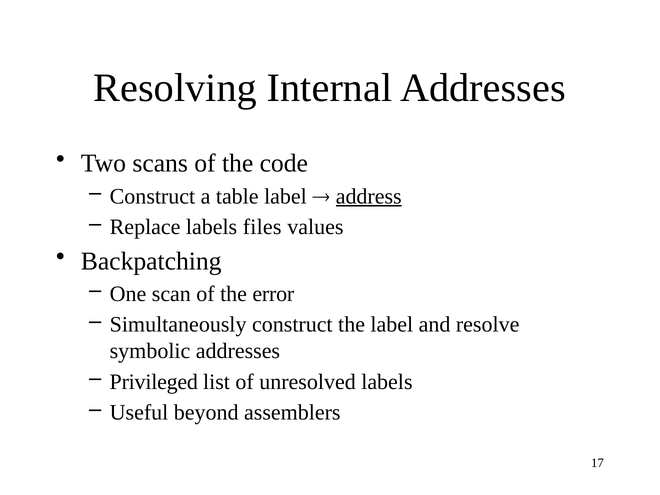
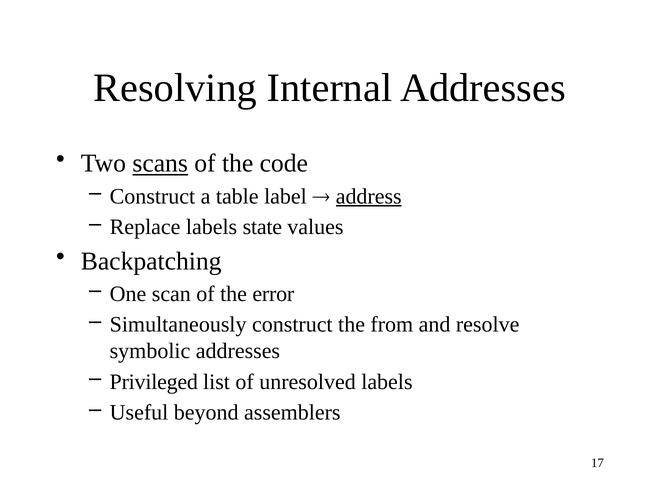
scans underline: none -> present
files: files -> state
the label: label -> from
